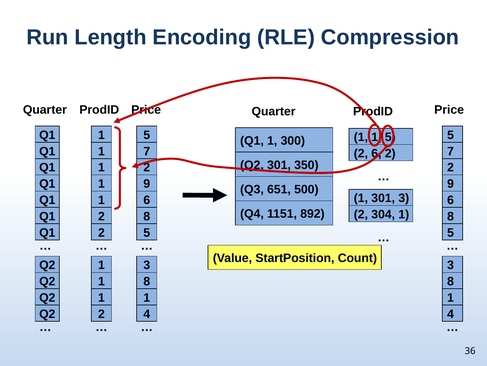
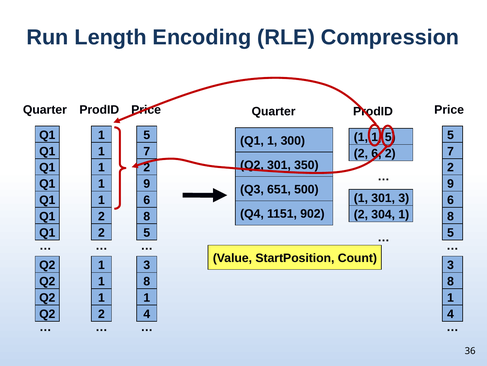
892: 892 -> 902
